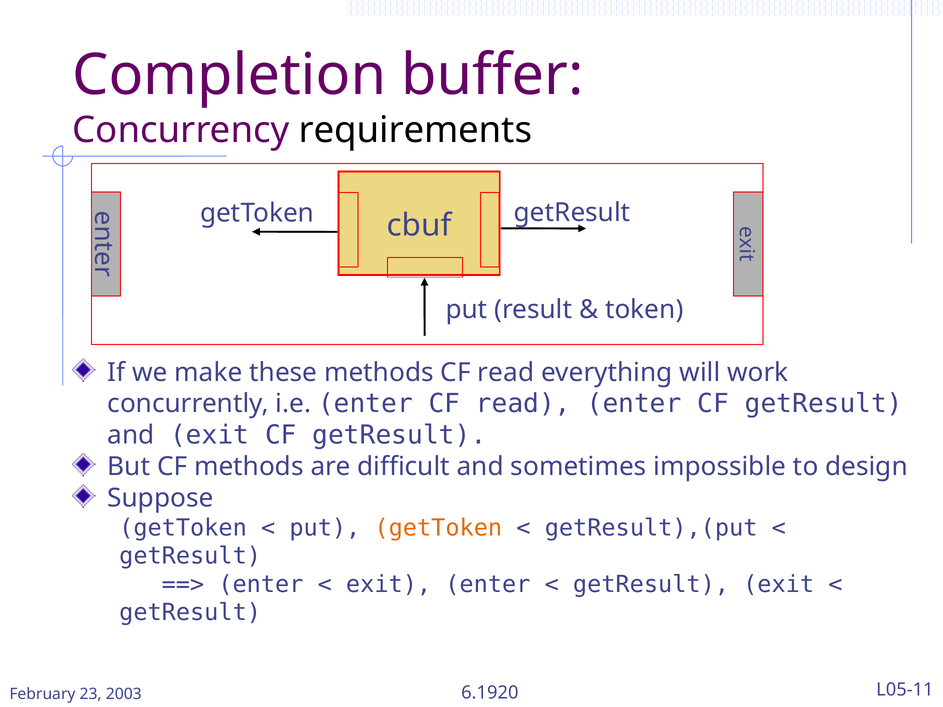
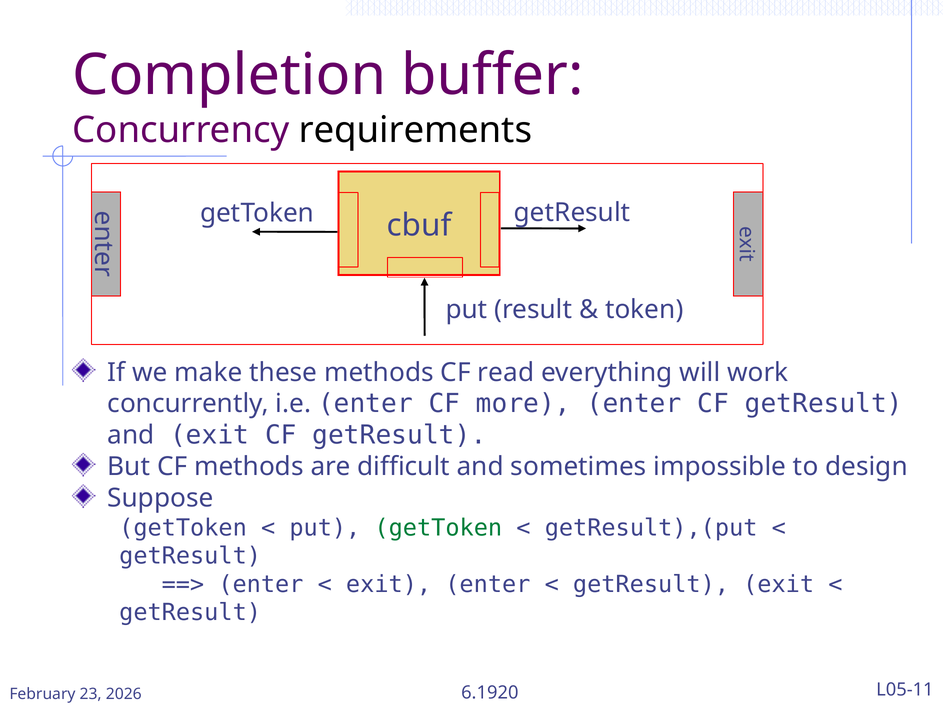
enter CF read: read -> more
getToken at (438, 528) colour: orange -> green
2003: 2003 -> 2026
